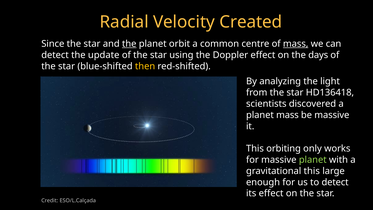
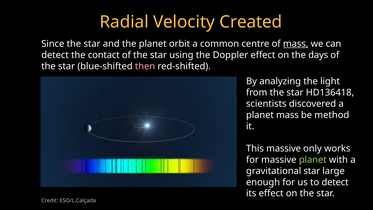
the at (129, 44) underline: present -> none
update: update -> contact
then colour: yellow -> pink
be massive: massive -> method
This orbiting: orbiting -> massive
gravitational this: this -> star
